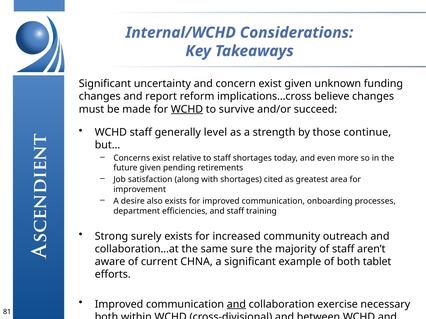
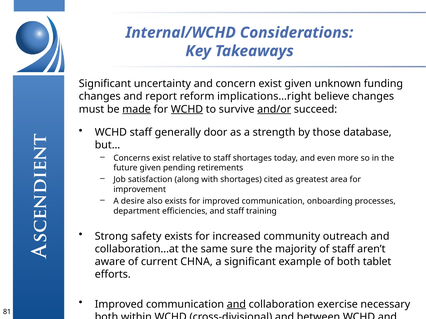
implications…cross: implications…cross -> implications…right
made underline: none -> present
and/or underline: none -> present
level: level -> door
continue: continue -> database
surely: surely -> safety
